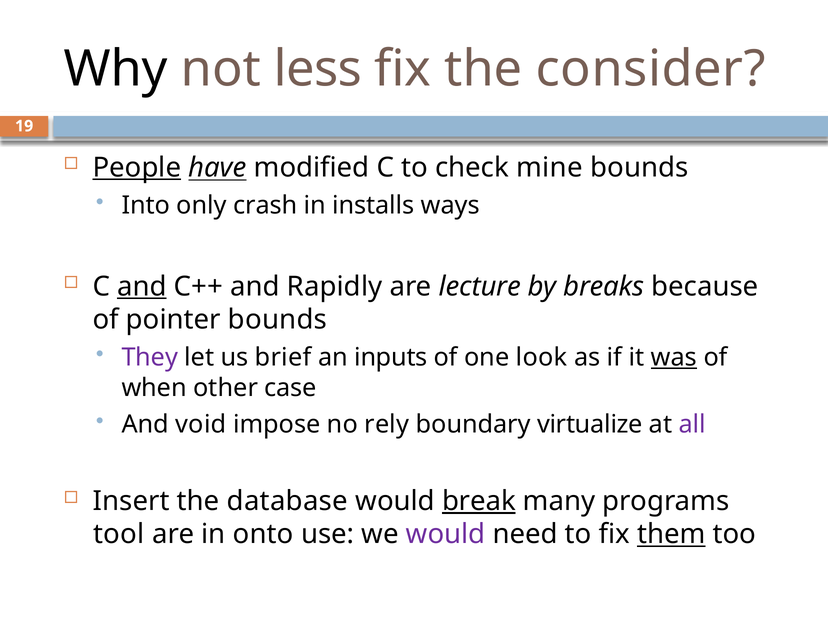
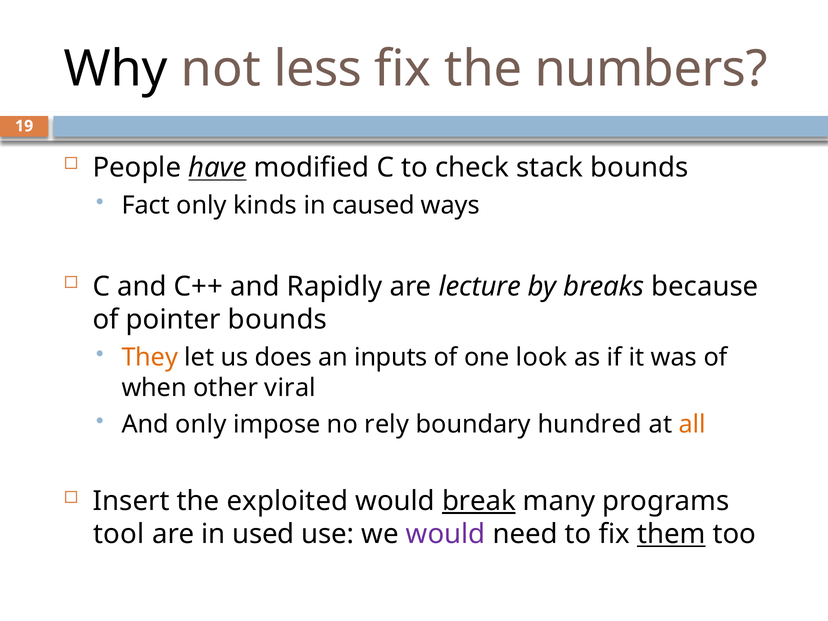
consider: consider -> numbers
People underline: present -> none
mine: mine -> stack
Into: Into -> Fact
crash: crash -> kinds
installs: installs -> caused
and at (142, 286) underline: present -> none
They colour: purple -> orange
brief: brief -> does
was underline: present -> none
case: case -> viral
And void: void -> only
virtualize: virtualize -> hundred
all colour: purple -> orange
database: database -> exploited
onto: onto -> used
